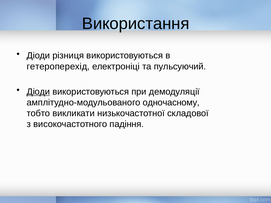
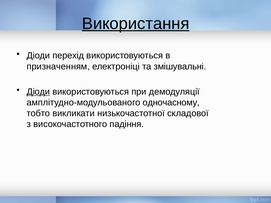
Використання underline: none -> present
різниця: різниця -> перехід
гетероперехід: гетероперехід -> призначенням
пульсуючий: пульсуючий -> змішувальні
